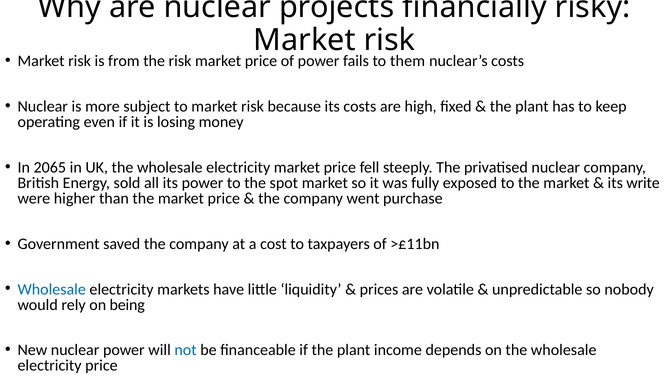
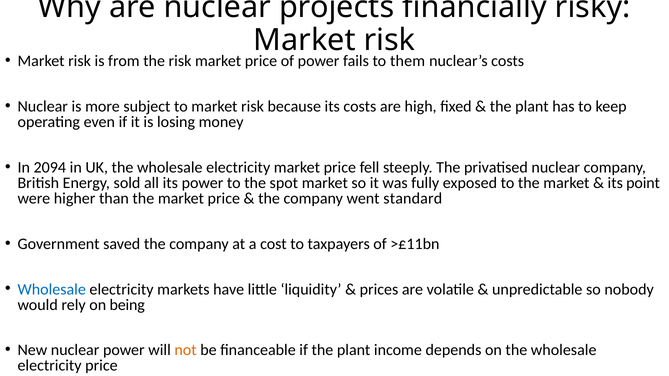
2065: 2065 -> 2094
write: write -> point
purchase: purchase -> standard
not colour: blue -> orange
